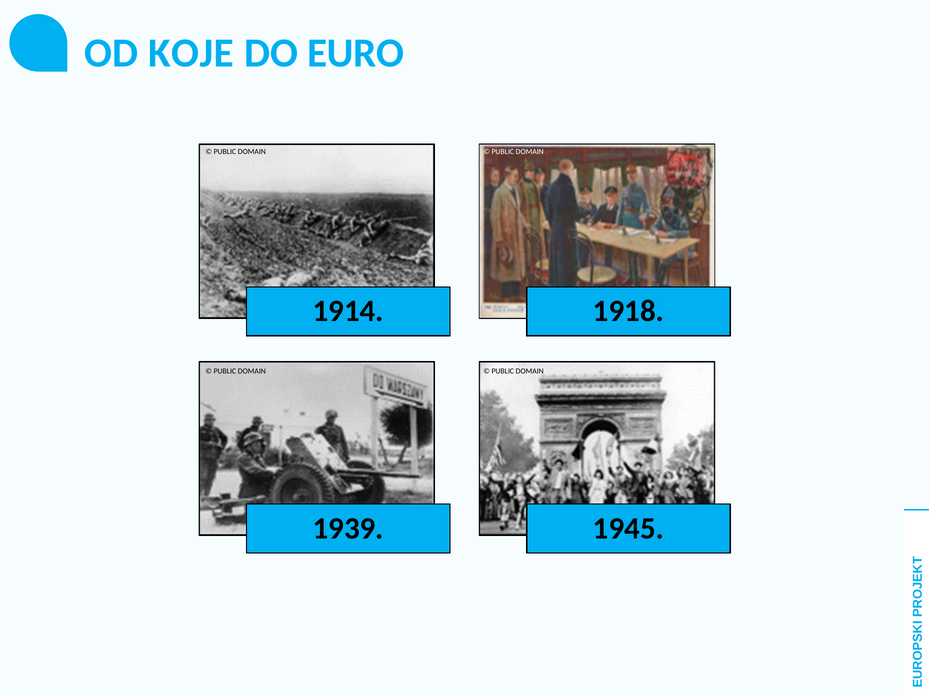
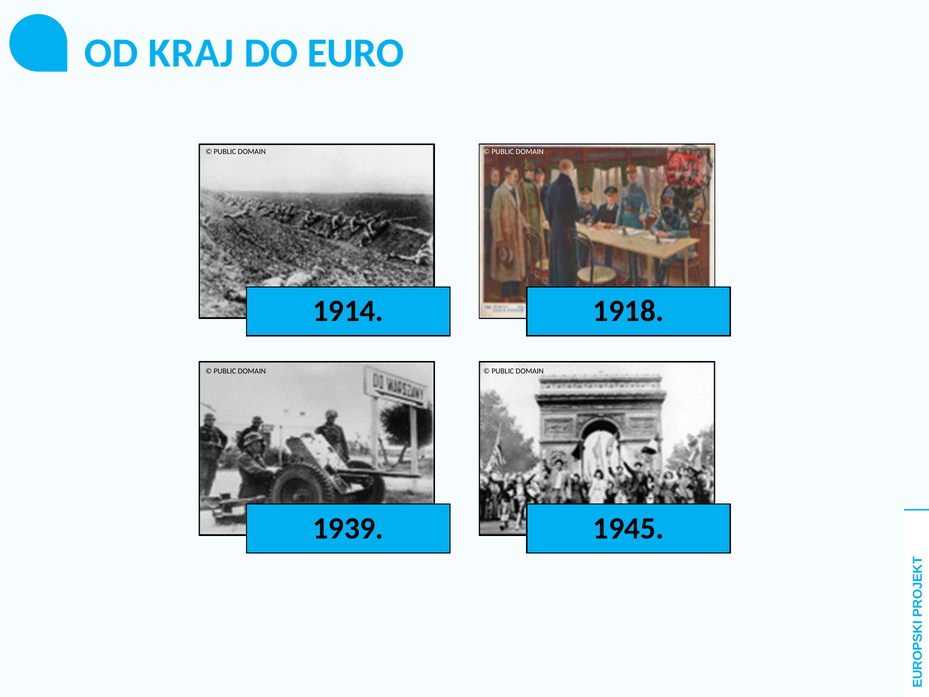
KOJE: KOJE -> KRAJ
